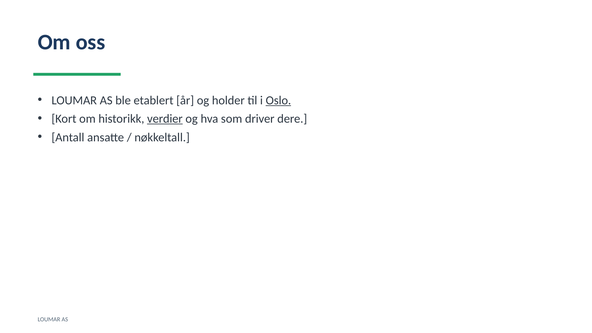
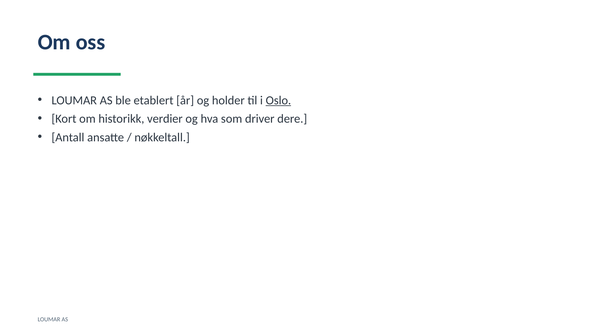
verdier underline: present -> none
